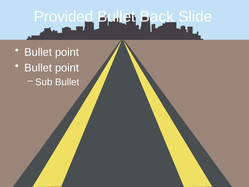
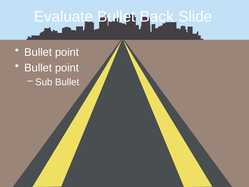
Provided: Provided -> Evaluate
